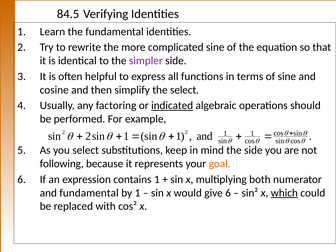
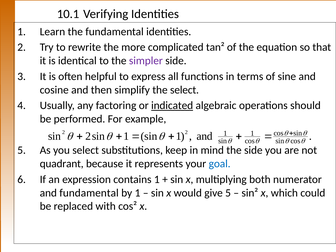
84.5: 84.5 -> 10.1
complicated sine: sine -> tan²
following: following -> quadrant
goal colour: orange -> blue
give 6: 6 -> 5
which underline: present -> none
